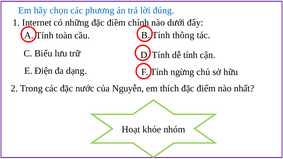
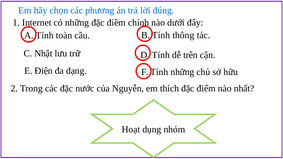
Biểu: Biểu -> Nhật
dễ tính: tính -> trên
ngừng at (182, 72): ngừng -> những
khỏe: khỏe -> dụng
